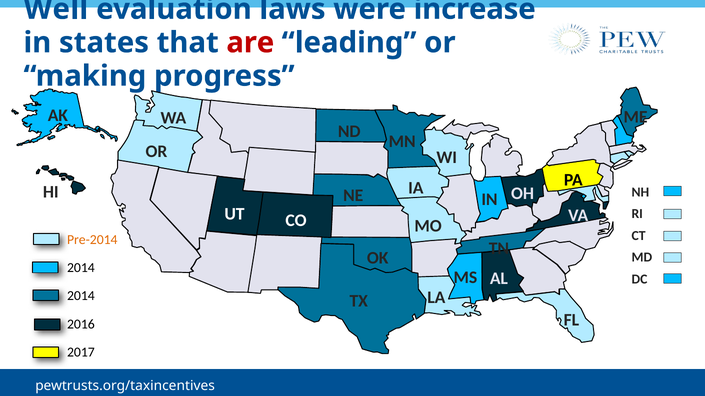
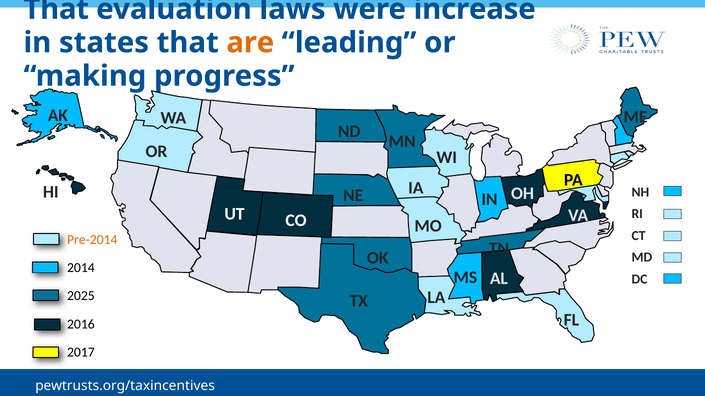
Well at (56, 9): Well -> That
are colour: red -> orange
2014 at (81, 296): 2014 -> 2025
